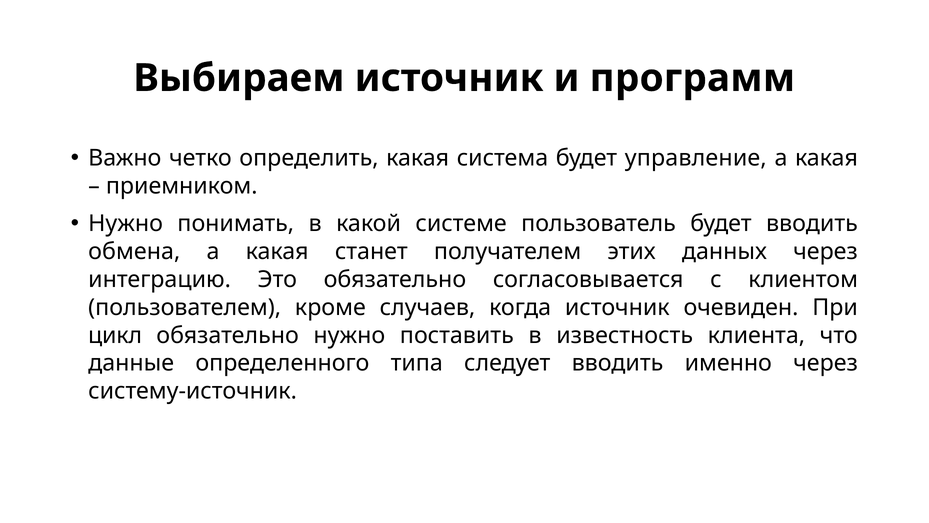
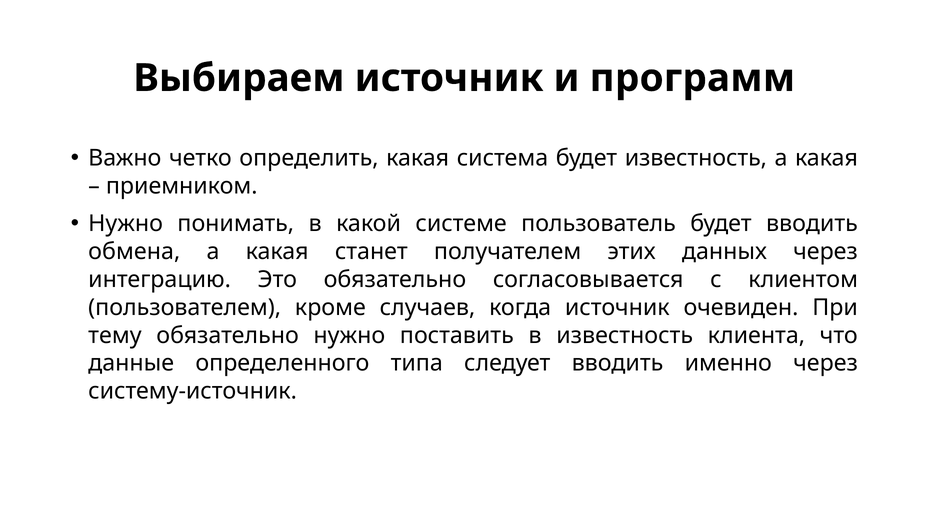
будет управление: управление -> известность
цикл: цикл -> тему
